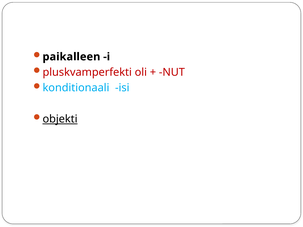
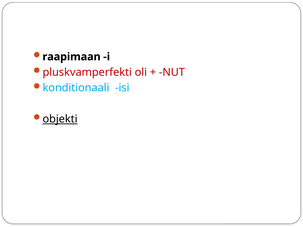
paikalleen: paikalleen -> raapimaan
